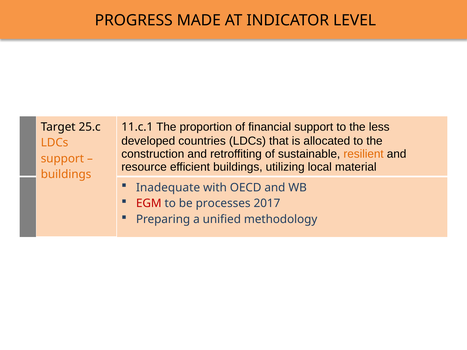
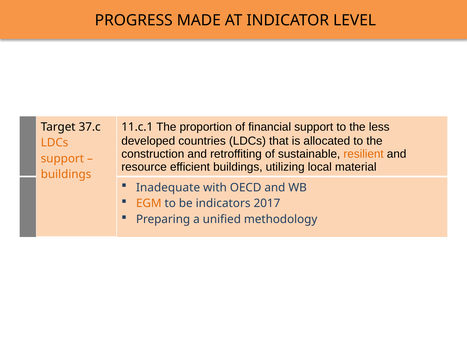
25.c: 25.c -> 37.c
EGM colour: red -> orange
be processes: processes -> indicators
